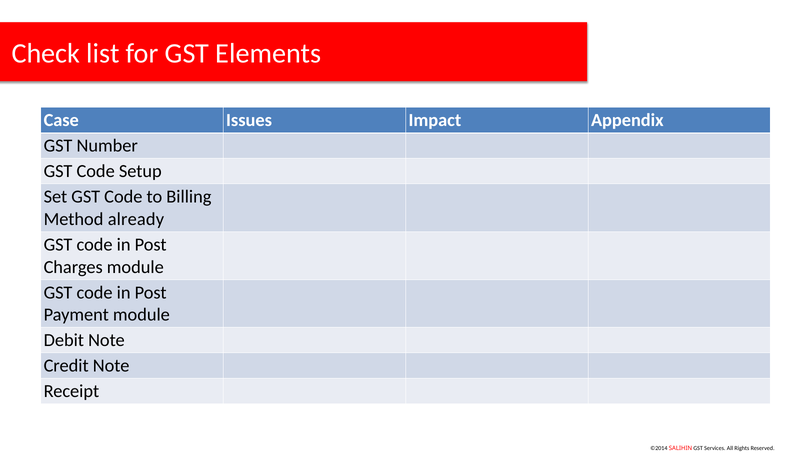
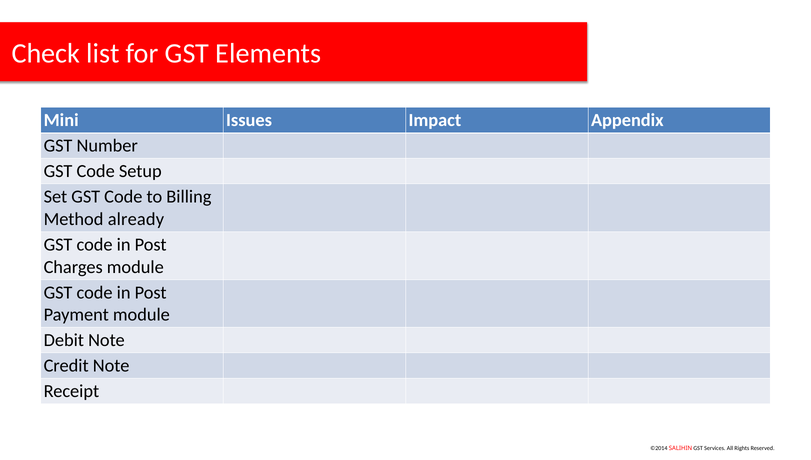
Case: Case -> Mini
